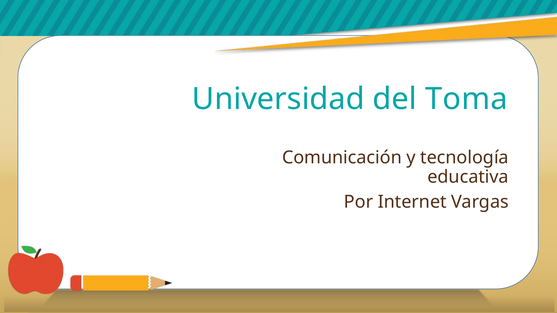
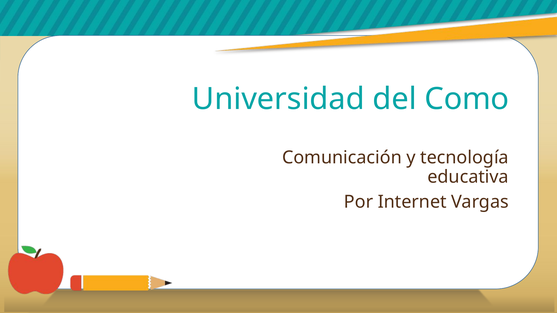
Toma: Toma -> Como
